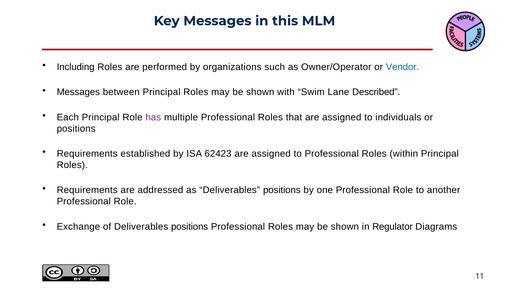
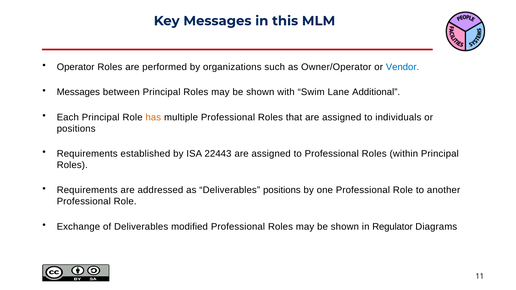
Including: Including -> Operator
Described: Described -> Additional
has colour: purple -> orange
62423: 62423 -> 22443
of Deliverables positions: positions -> modified
